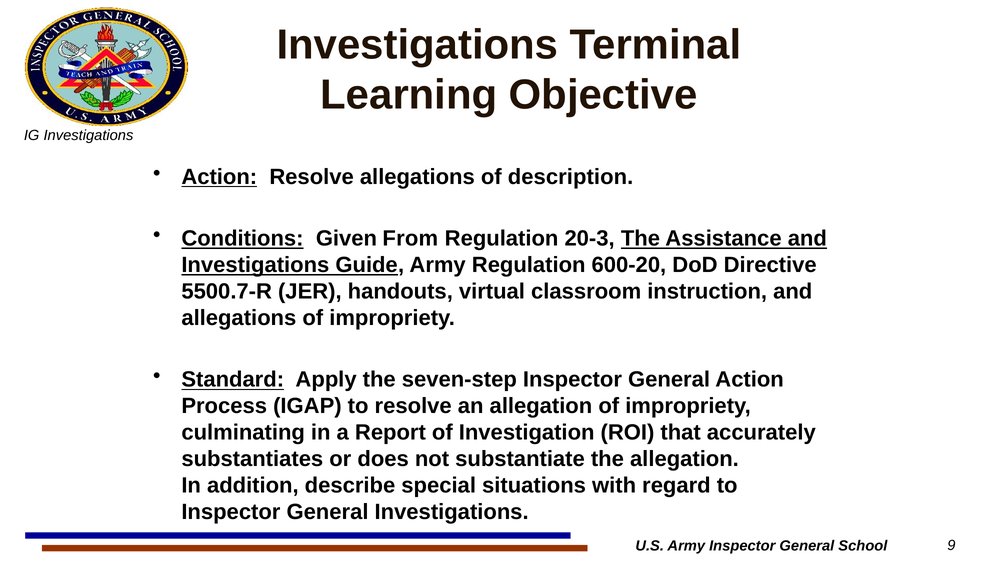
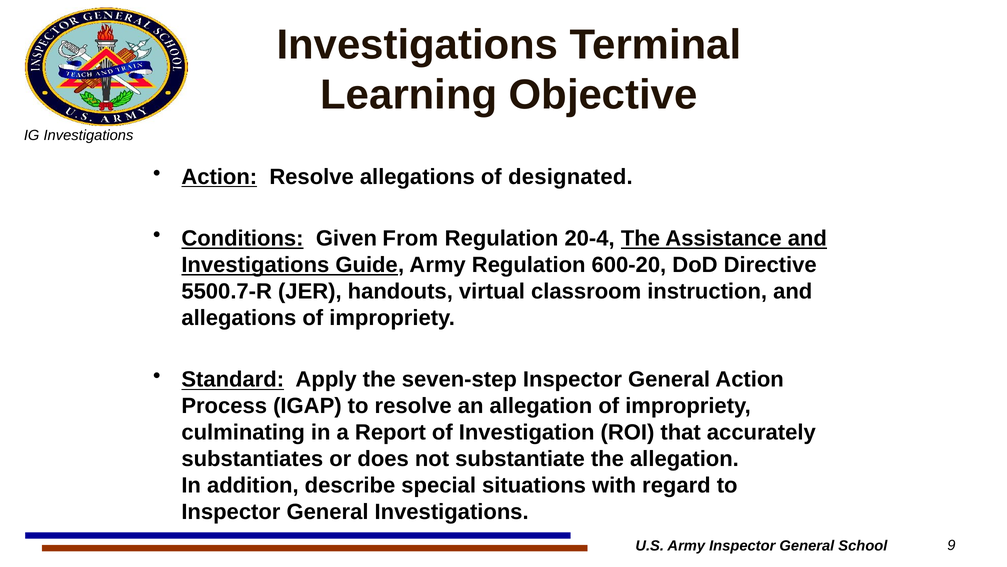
description: description -> designated
20-3: 20-3 -> 20-4
